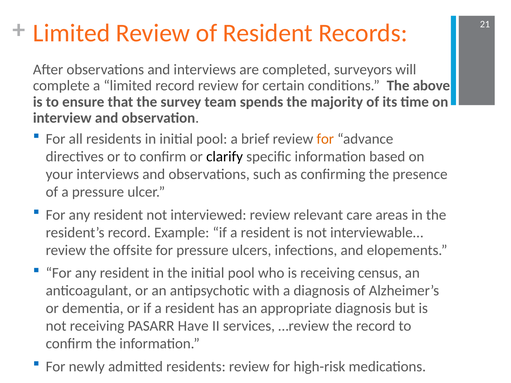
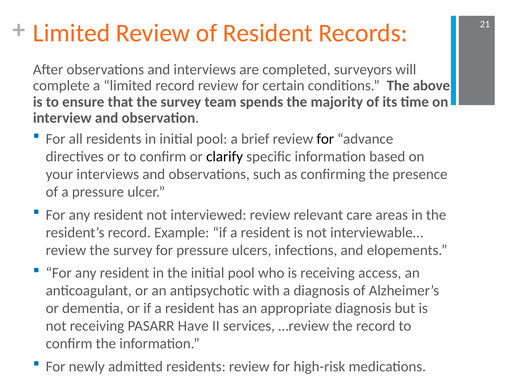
for at (325, 139) colour: orange -> black
review the offsite: offsite -> survey
census: census -> access
